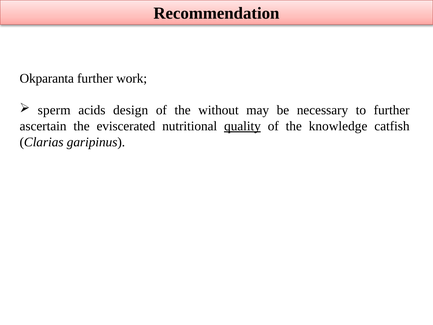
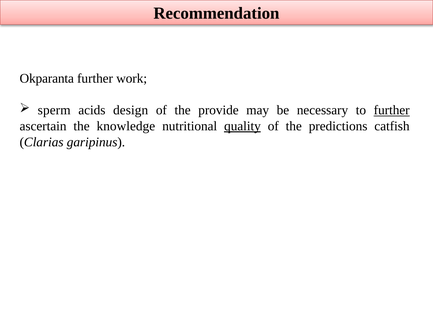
without: without -> provide
further at (392, 110) underline: none -> present
eviscerated: eviscerated -> knowledge
knowledge: knowledge -> predictions
